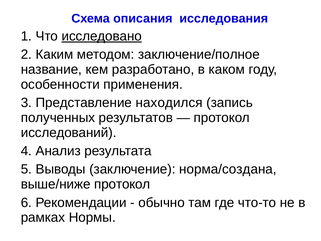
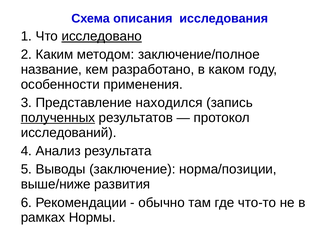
полученных underline: none -> present
норма/создана: норма/создана -> норма/позиции
выше/ниже протокол: протокол -> развития
